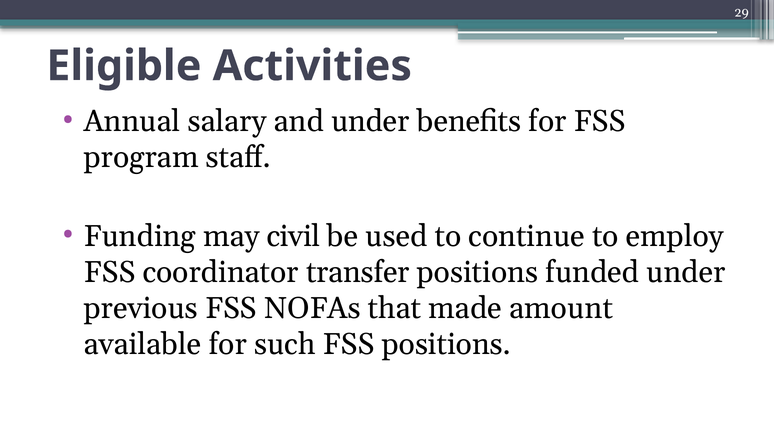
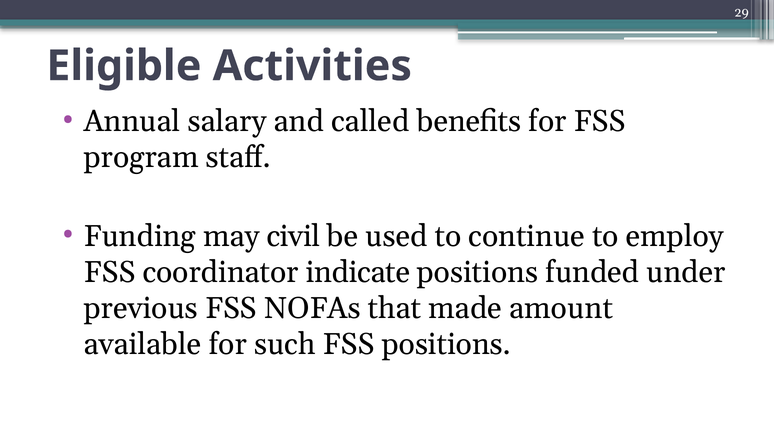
and under: under -> called
transfer: transfer -> indicate
